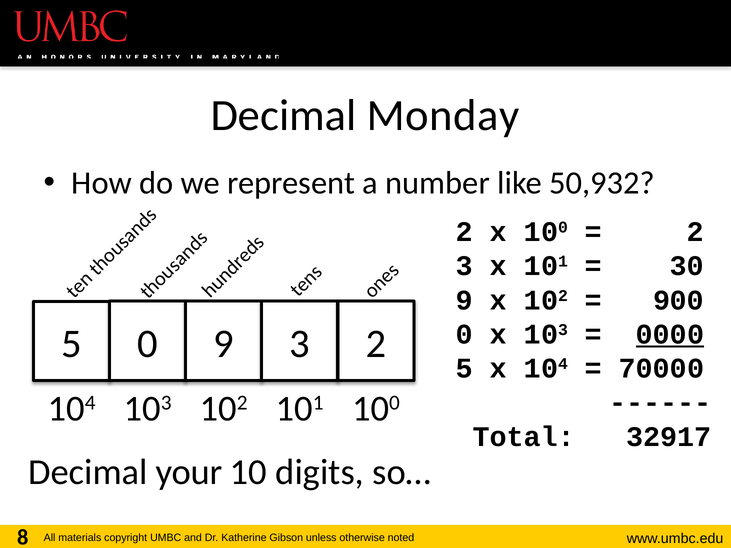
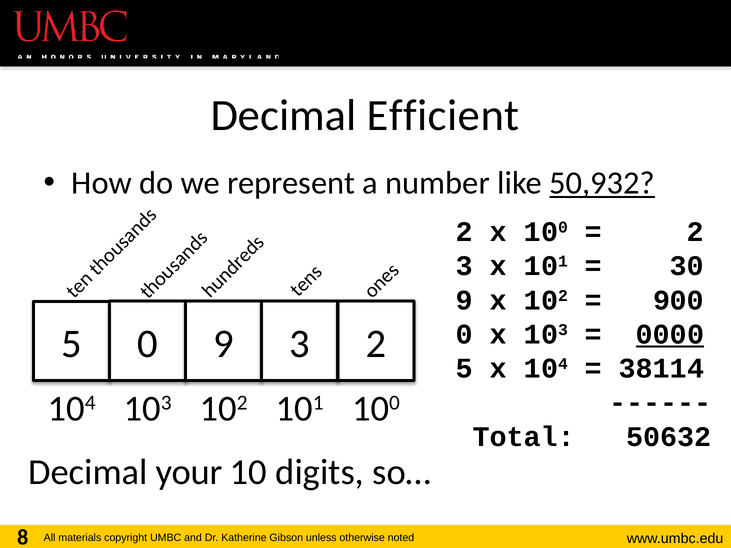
Monday: Monday -> Efficient
50,932 underline: none -> present
70000: 70000 -> 38114
32917: 32917 -> 50632
